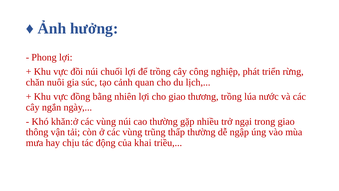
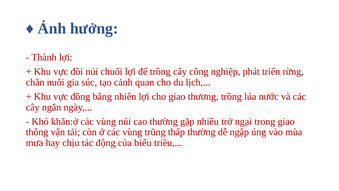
Phong: Phong -> Thành
khai: khai -> biểu
